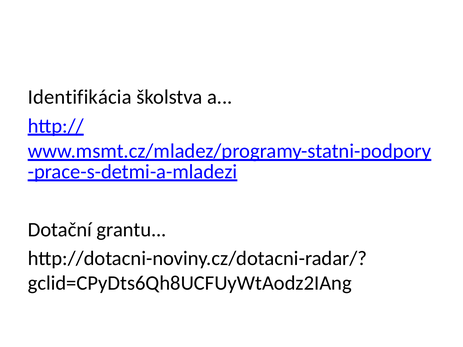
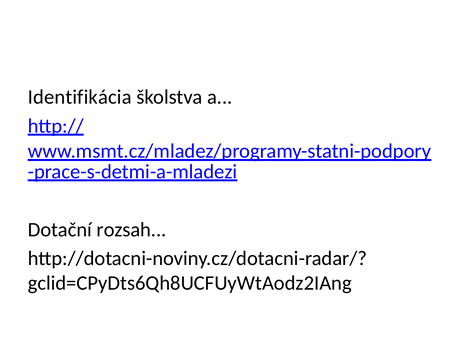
grantu: grantu -> rozsah
